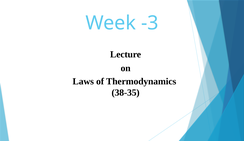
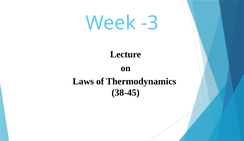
38-35: 38-35 -> 38-45
